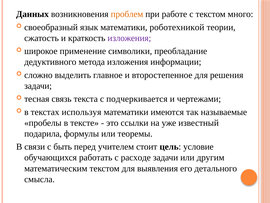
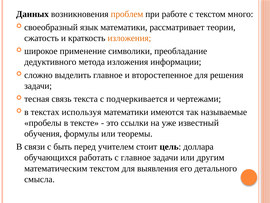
роботехникой: роботехникой -> рассматривает
изложения at (129, 38) colour: purple -> orange
подарила: подарила -> обучения
условие: условие -> доллара
с расходе: расходе -> главное
